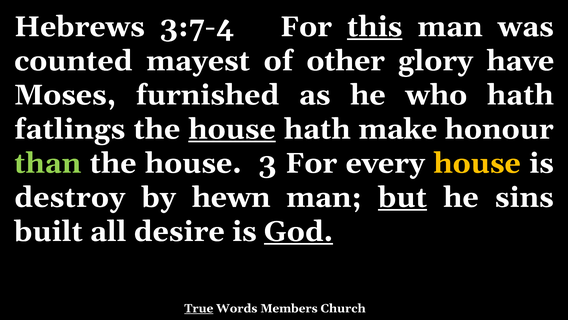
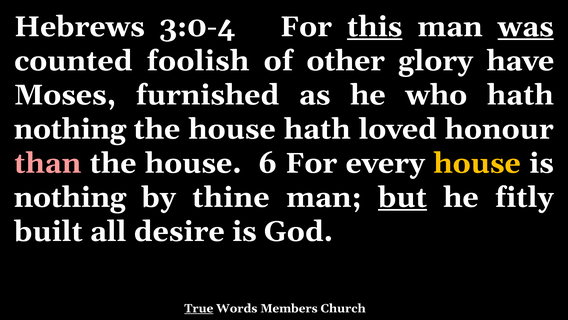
3:7-4: 3:7-4 -> 3:0-4
was underline: none -> present
mayest: mayest -> foolish
fatlings at (70, 129): fatlings -> nothing
house at (232, 129) underline: present -> none
make: make -> loved
than colour: light green -> pink
3: 3 -> 6
destroy at (70, 197): destroy -> nothing
hewn: hewn -> thine
sins: sins -> fitly
God underline: present -> none
